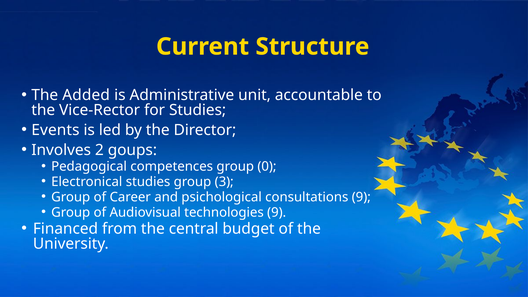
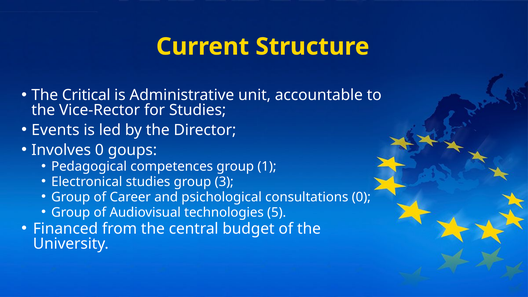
Added: Added -> Critical
Involves 2: 2 -> 0
0: 0 -> 1
consultations 9: 9 -> 0
technologies 9: 9 -> 5
